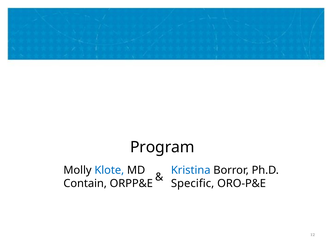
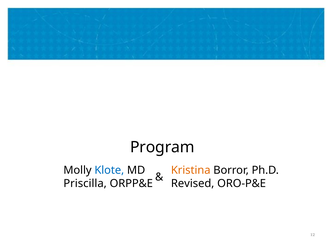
Kristina colour: blue -> orange
Contain: Contain -> Priscilla
Specific: Specific -> Revised
